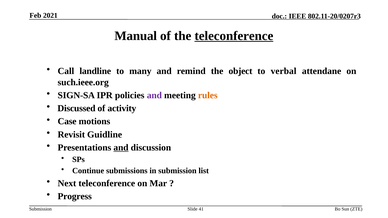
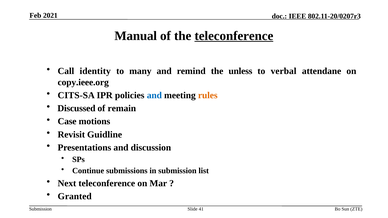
landline: landline -> identity
object: object -> unless
such.ieee.org: such.ieee.org -> copy.ieee.org
SIGN-SA: SIGN-SA -> CITS-SA
and at (154, 95) colour: purple -> blue
activity: activity -> remain
and at (121, 148) underline: present -> none
Progress: Progress -> Granted
